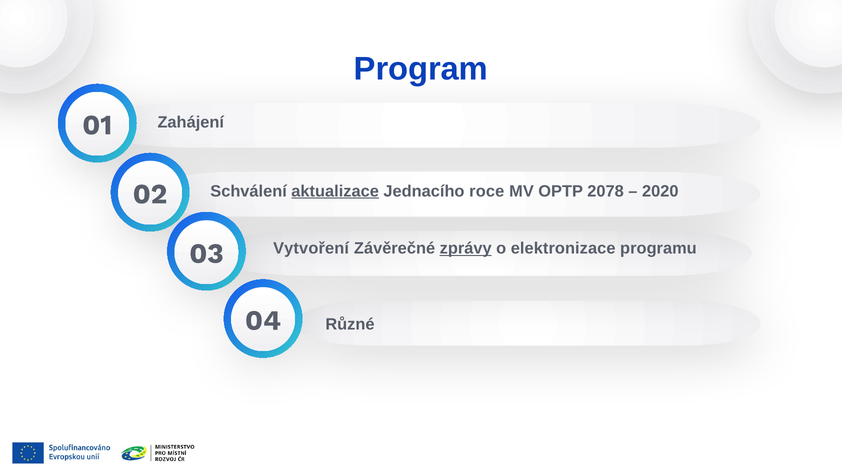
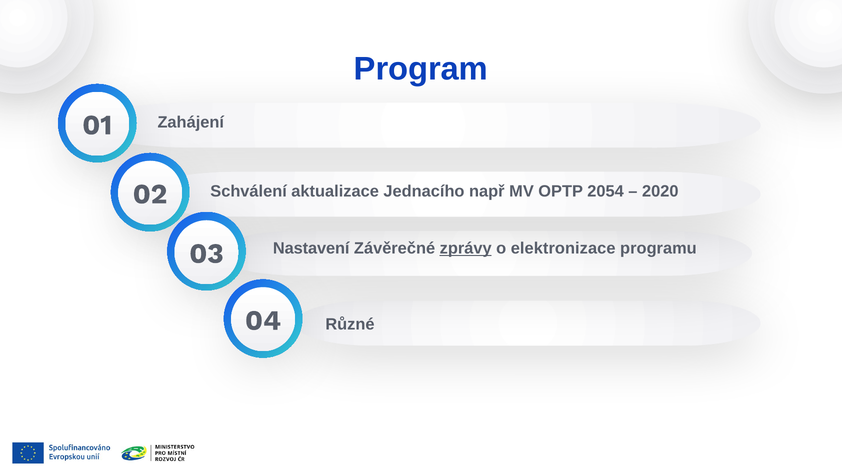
aktualizace underline: present -> none
roce: roce -> např
2078: 2078 -> 2054
Vytvoření: Vytvoření -> Nastavení
